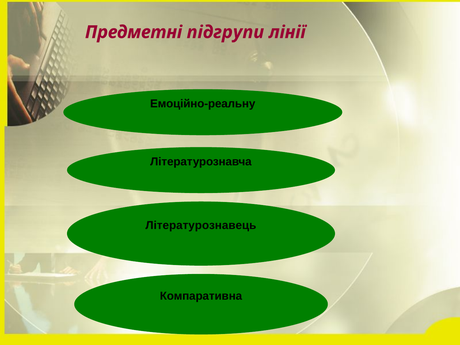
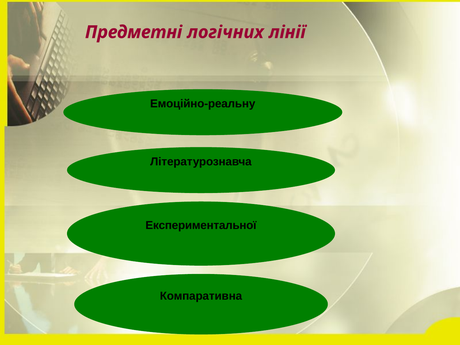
підгрупи: підгрупи -> логічних
Літературознавець: Літературознавець -> Експериментальної
